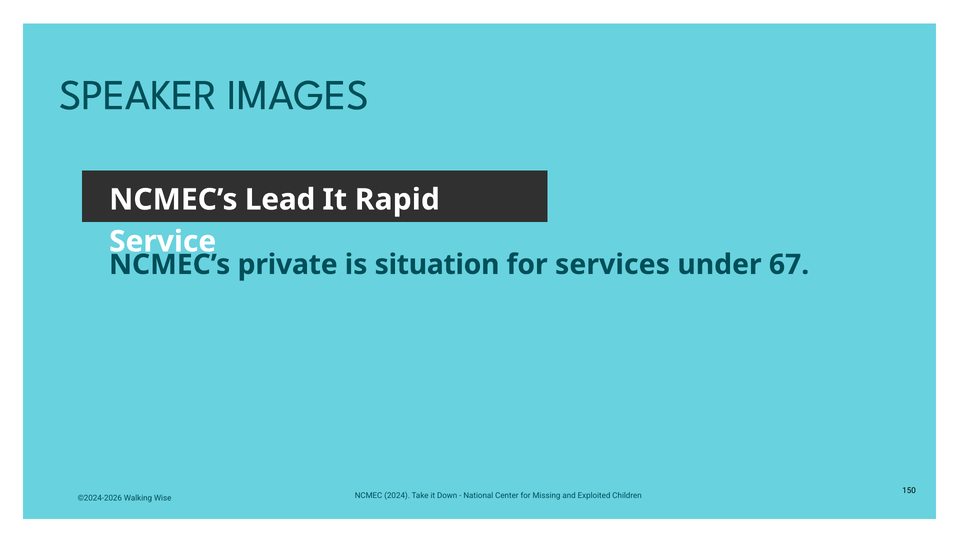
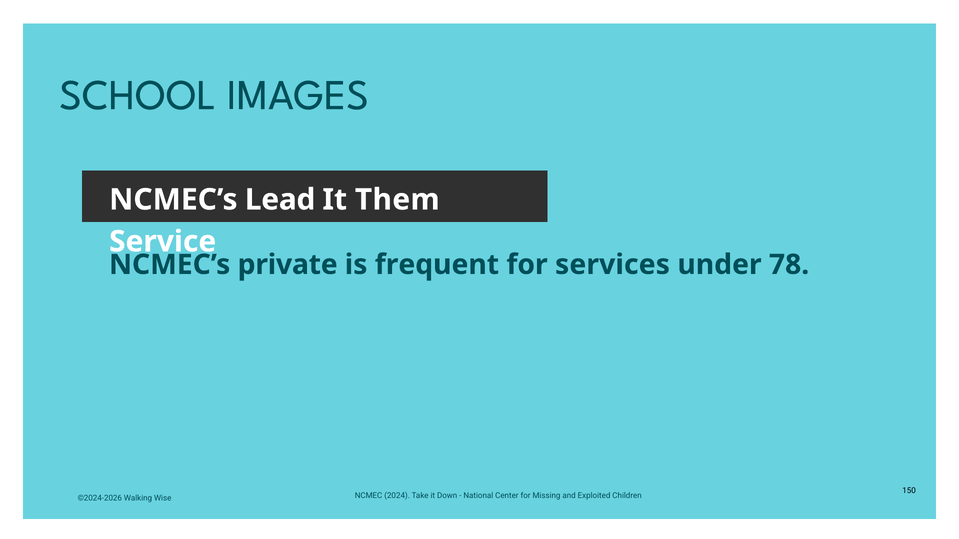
SPEAKER: SPEAKER -> SCHOOL
Rapid: Rapid -> Them
situation: situation -> frequent
67: 67 -> 78
